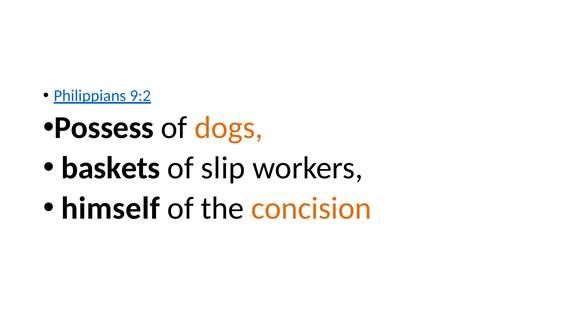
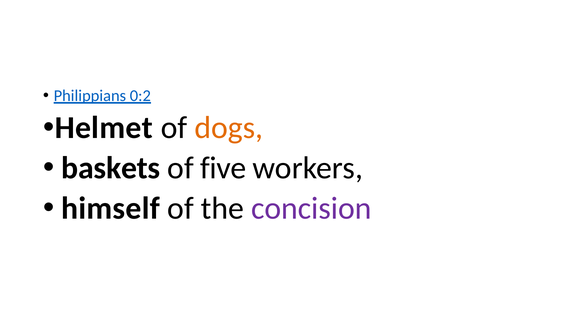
9:2: 9:2 -> 0:2
Possess: Possess -> Helmet
slip: slip -> five
concision colour: orange -> purple
